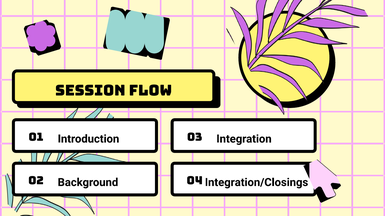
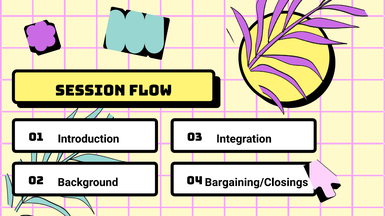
Integration/Closings: Integration/Closings -> Bargaining/Closings
